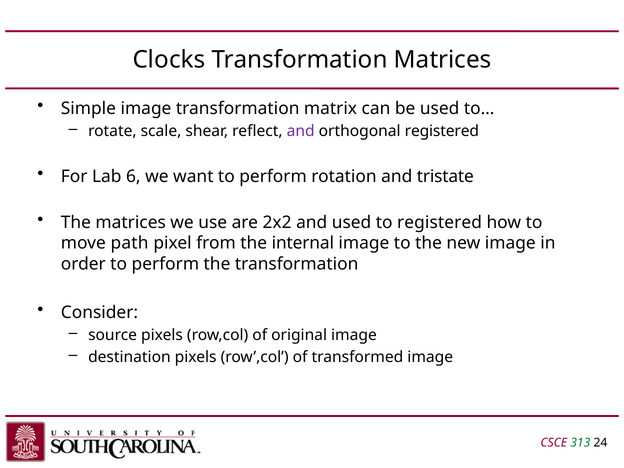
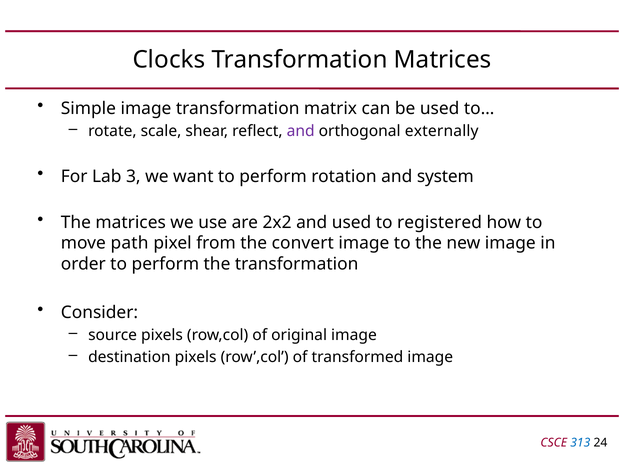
orthogonal registered: registered -> externally
6: 6 -> 3
tristate: tristate -> system
internal: internal -> convert
313 colour: green -> blue
